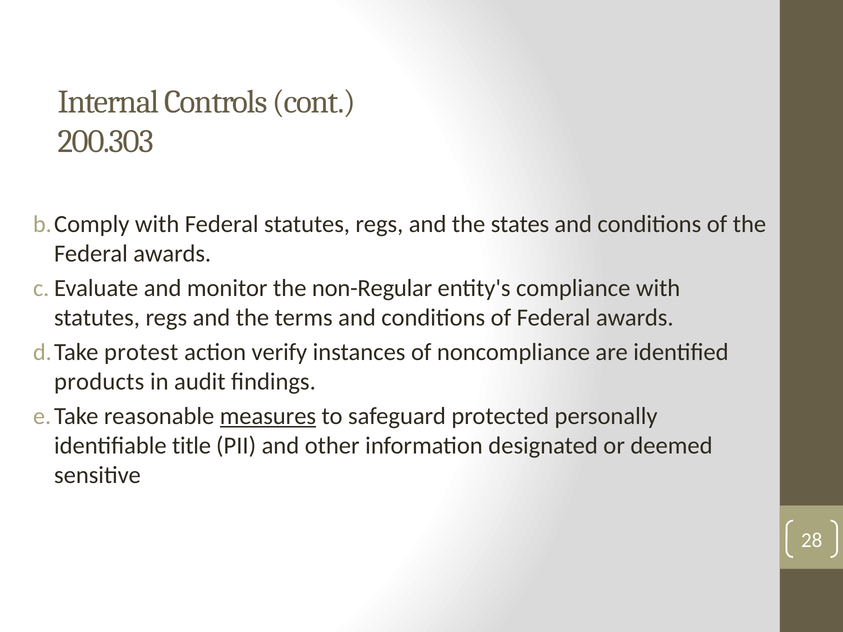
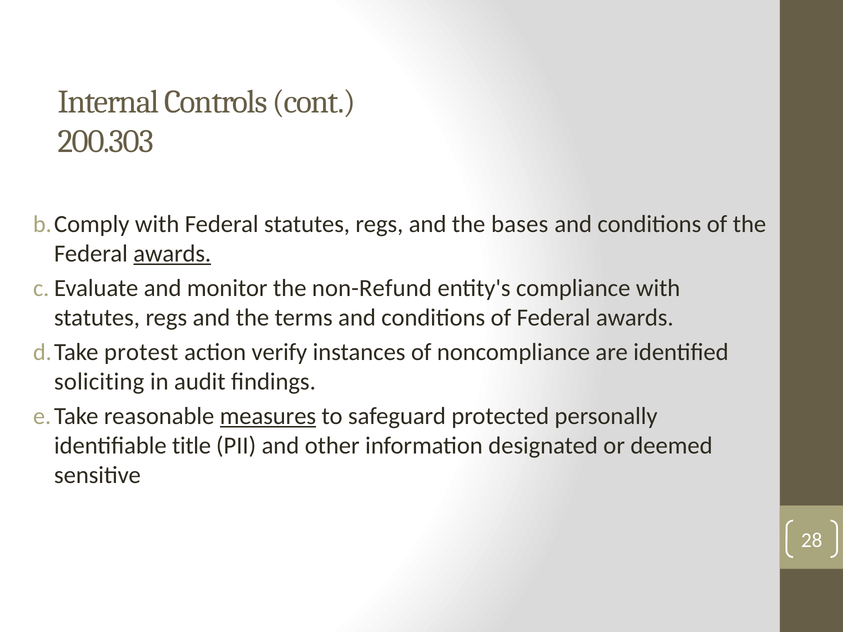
states: states -> bases
awards at (172, 254) underline: none -> present
non-Regular: non-Regular -> non-Refund
products: products -> soliciting
